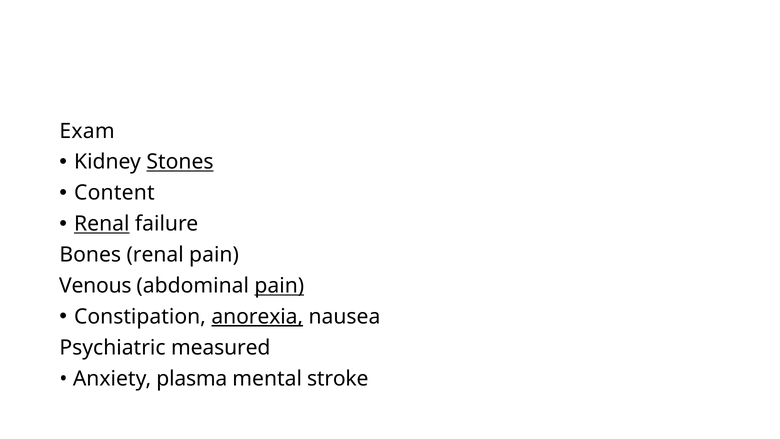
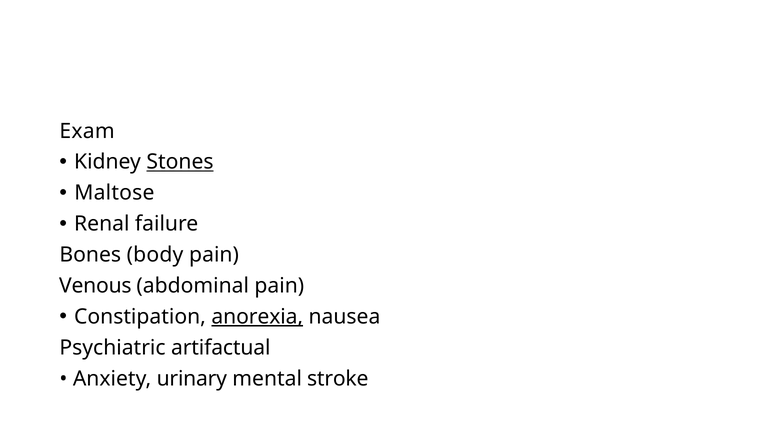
Content: Content -> Maltose
Renal at (102, 224) underline: present -> none
Bones renal: renal -> body
pain at (279, 286) underline: present -> none
measured: measured -> artifactual
plasma: plasma -> urinary
